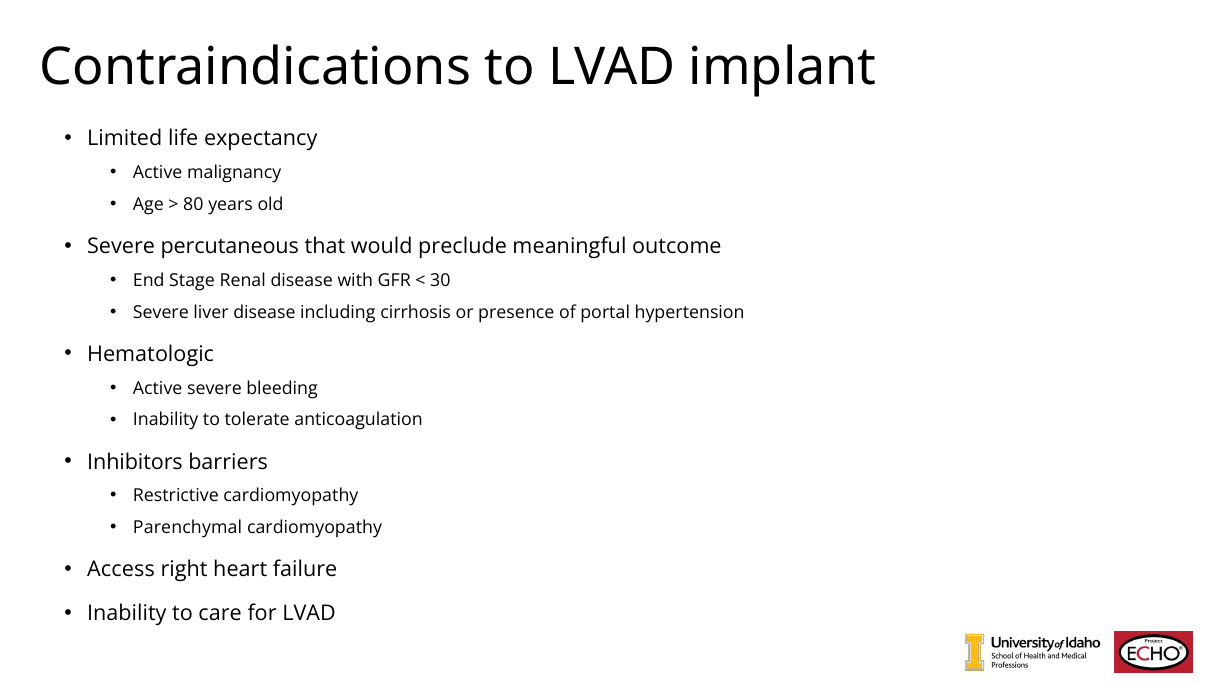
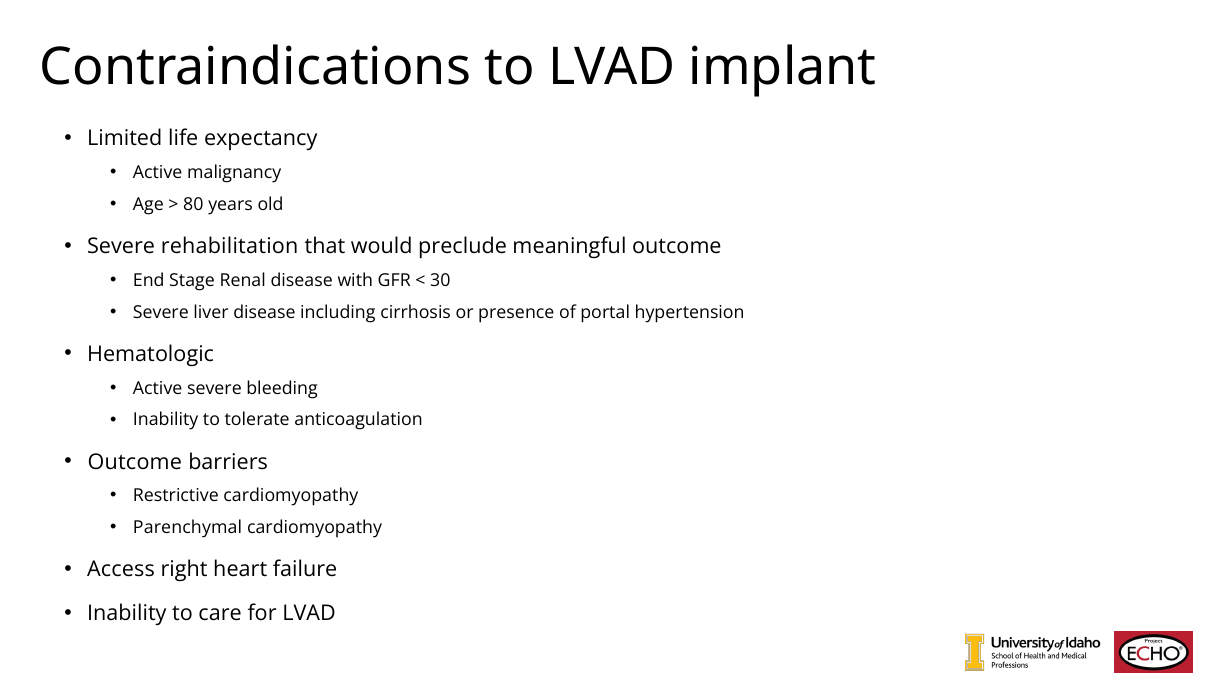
percutaneous: percutaneous -> rehabilitation
Inhibitors at (135, 462): Inhibitors -> Outcome
